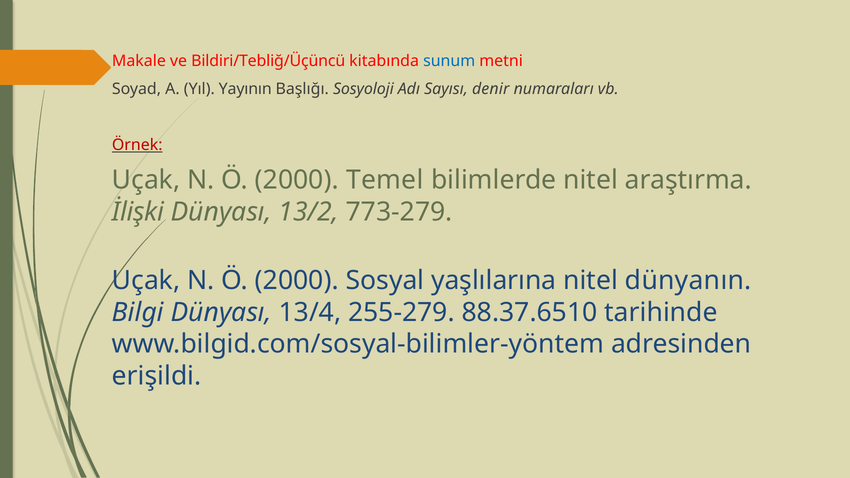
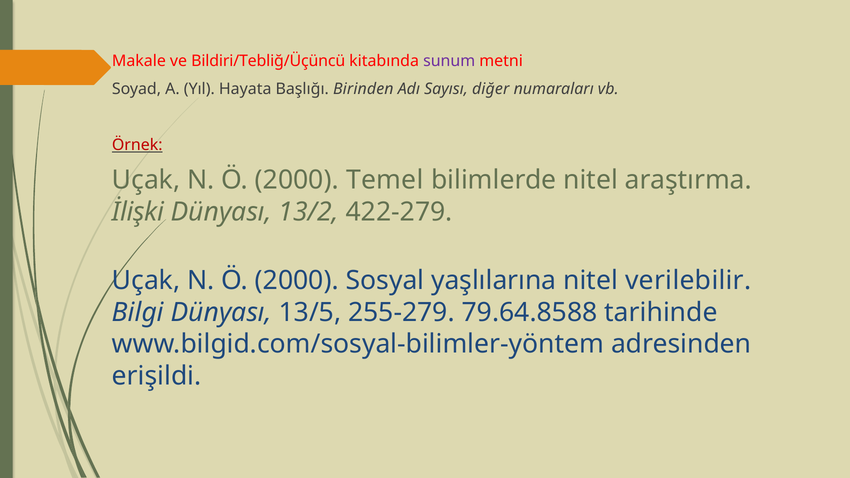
sunum colour: blue -> purple
Yayının: Yayının -> Hayata
Sosyoloji: Sosyoloji -> Birinden
denir: denir -> diğer
773-279: 773-279 -> 422-279
dünyanın: dünyanın -> verilebilir
13/4: 13/4 -> 13/5
88.37.6510: 88.37.6510 -> 79.64.8588
